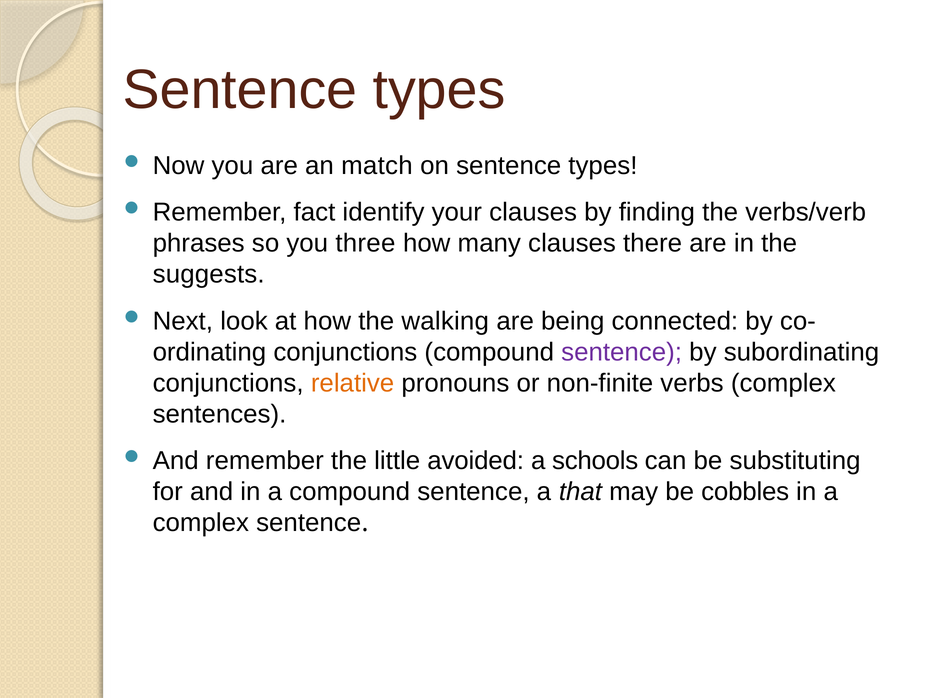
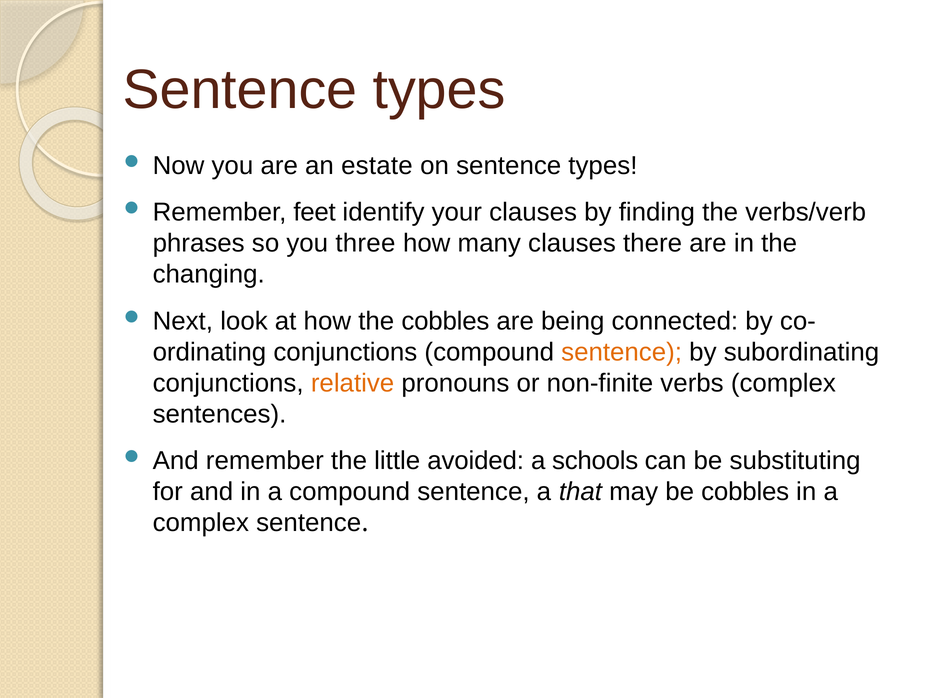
match: match -> estate
fact: fact -> feet
suggests: suggests -> changing
the walking: walking -> cobbles
sentence at (622, 352) colour: purple -> orange
